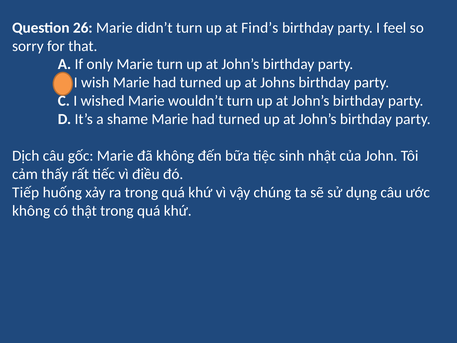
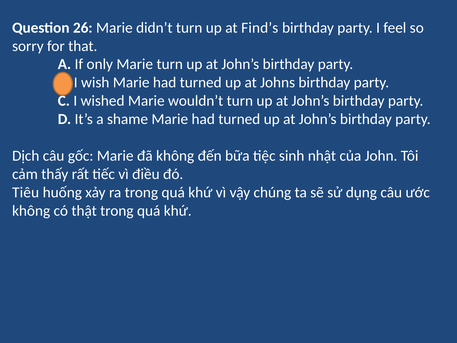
Tiếp: Tiếp -> Tiêu
